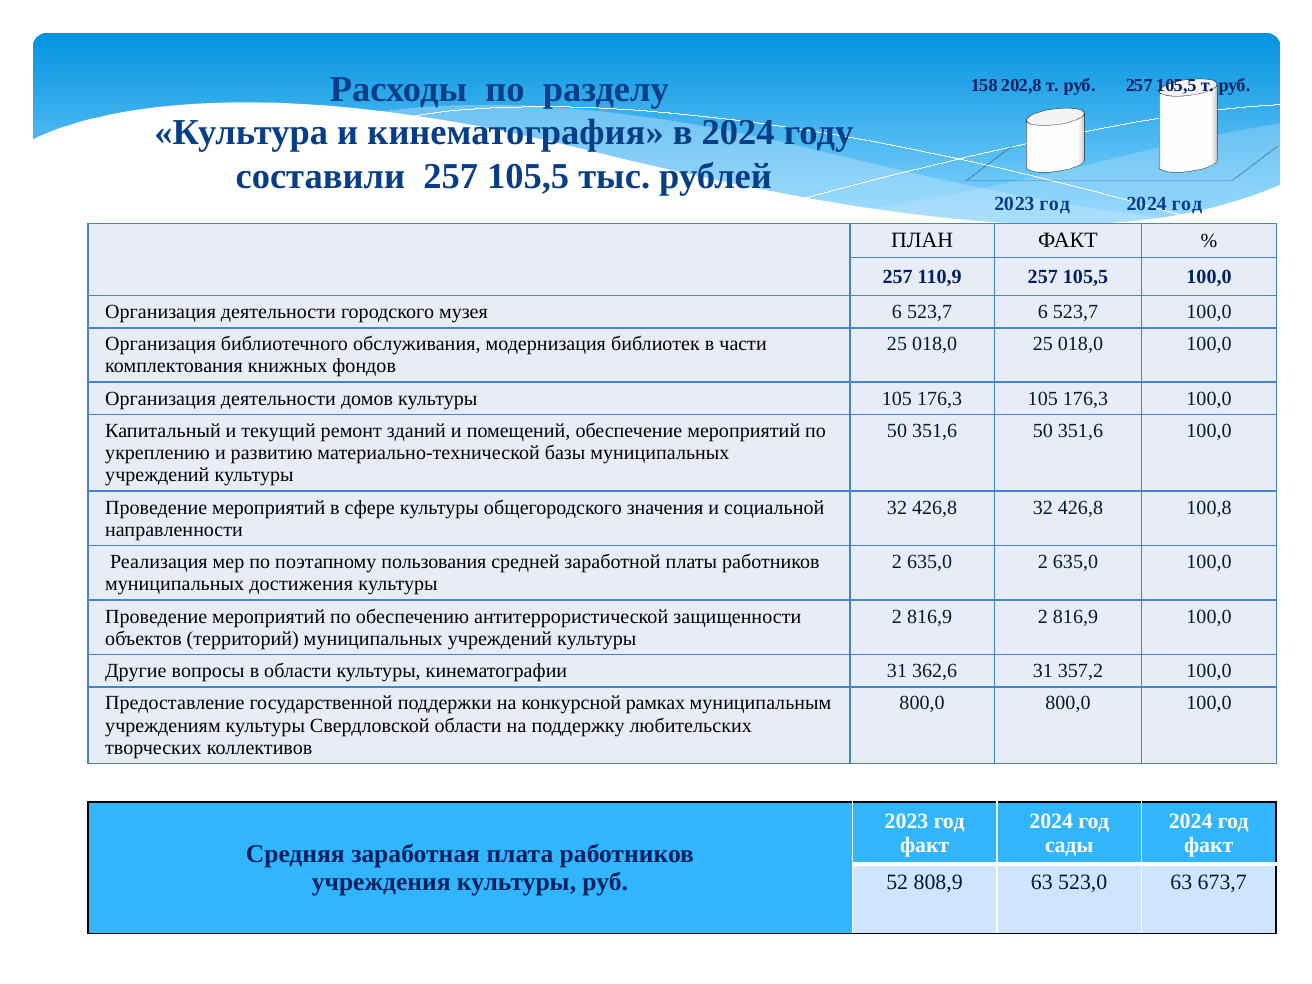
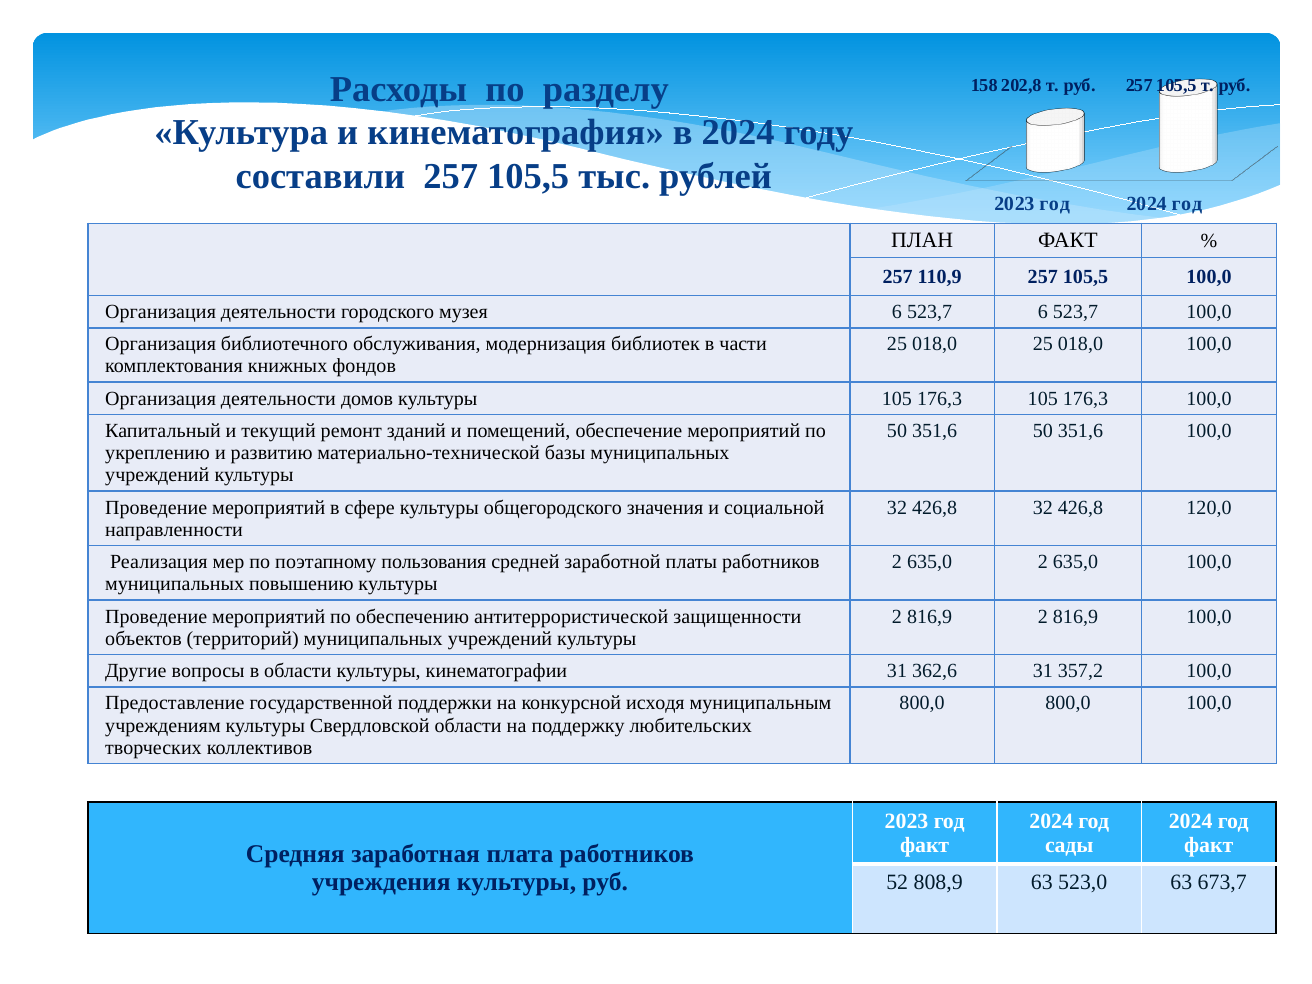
100,8: 100,8 -> 120,0
достижения: достижения -> повышению
рамках: рамках -> исходя
